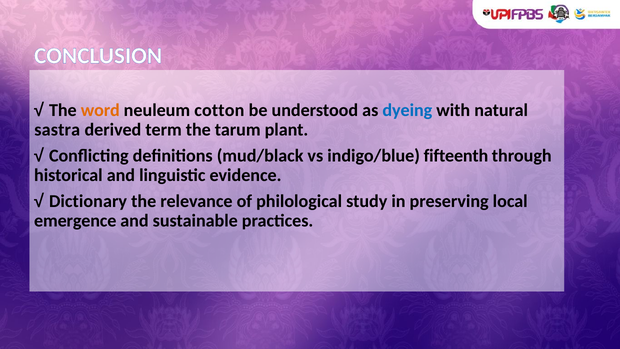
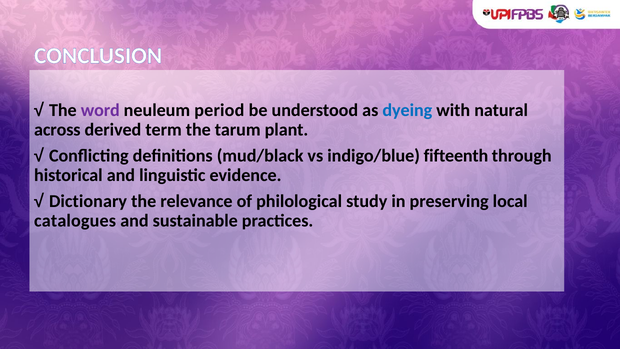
word colour: orange -> purple
cotton: cotton -> period
sastra: sastra -> across
emergence: emergence -> catalogues
